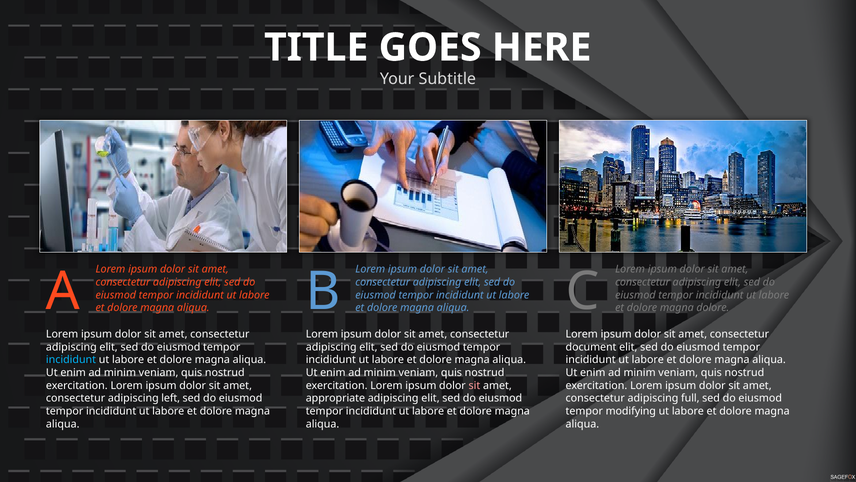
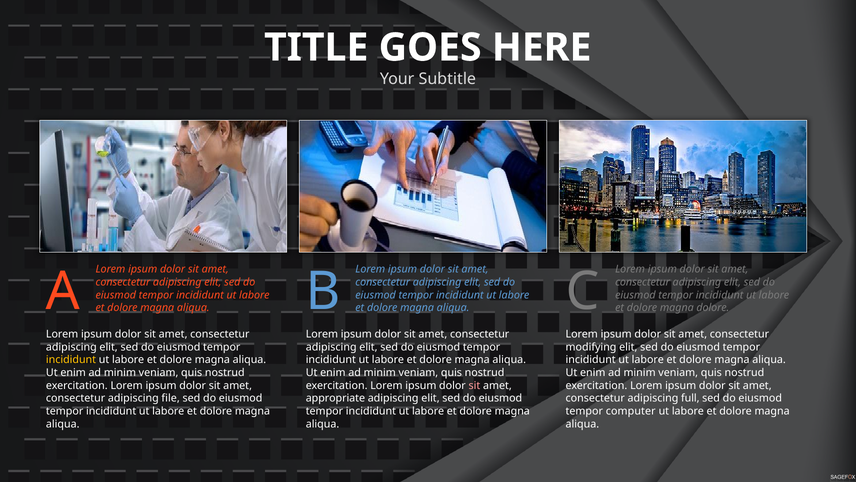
document: document -> modifying
incididunt at (71, 360) colour: light blue -> yellow
left: left -> file
modifying: modifying -> computer
